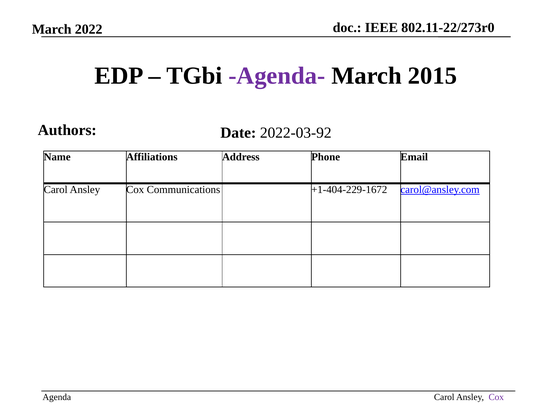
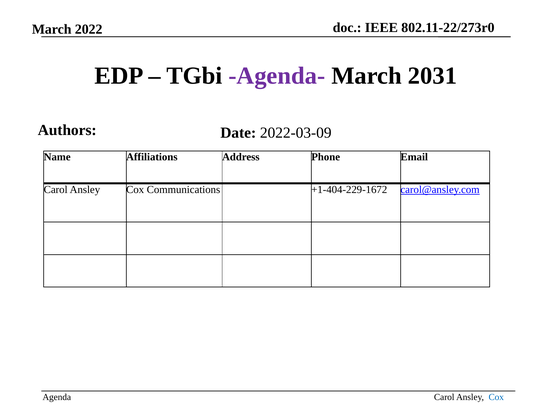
2015: 2015 -> 2031
2022-03-92: 2022-03-92 -> 2022-03-09
Cox at (496, 397) colour: purple -> blue
